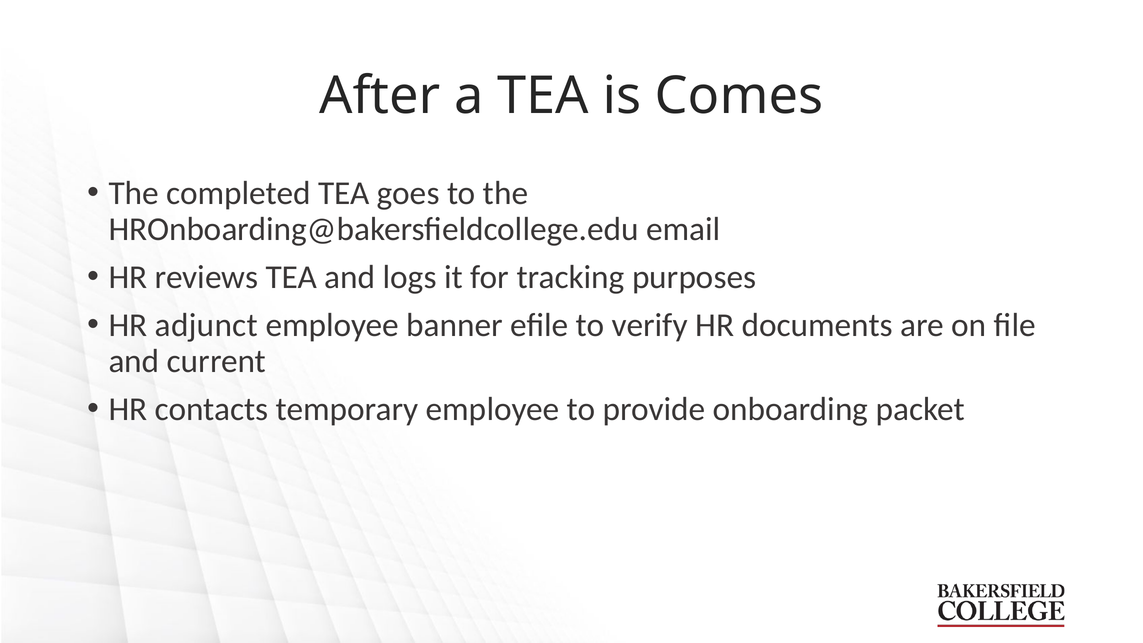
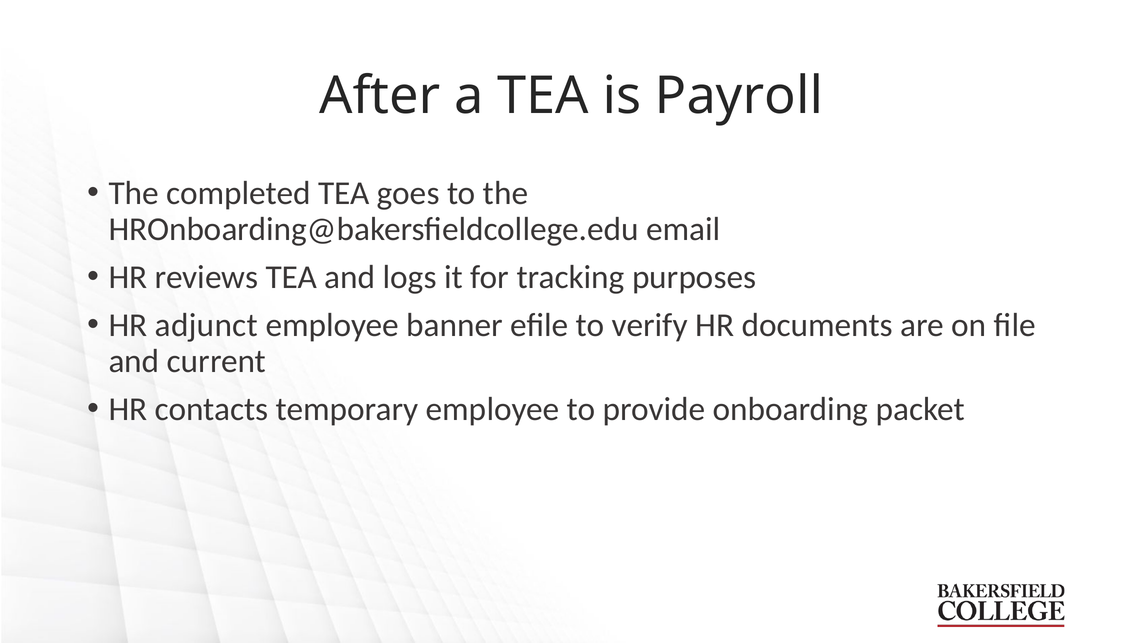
Comes: Comes -> Payroll
